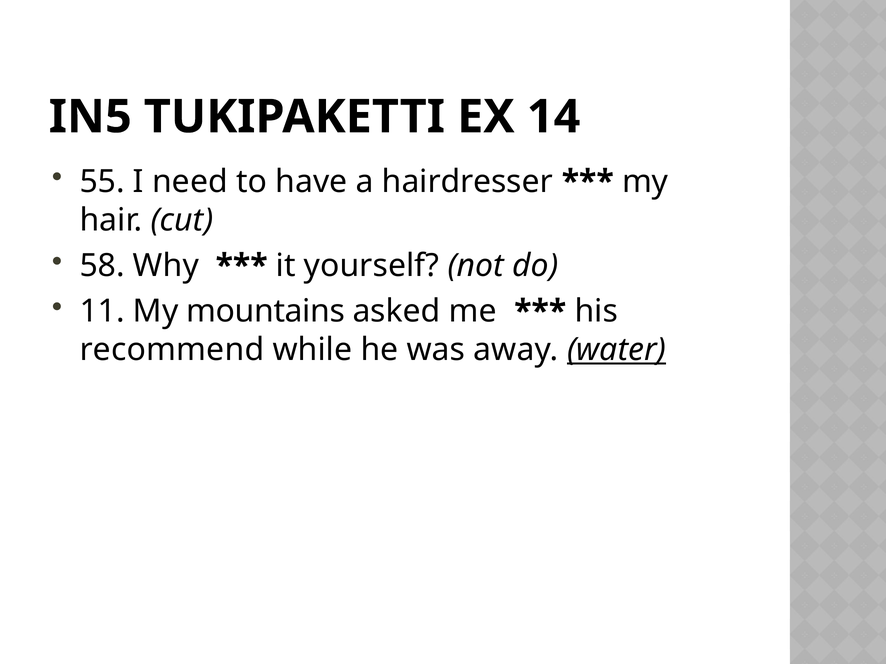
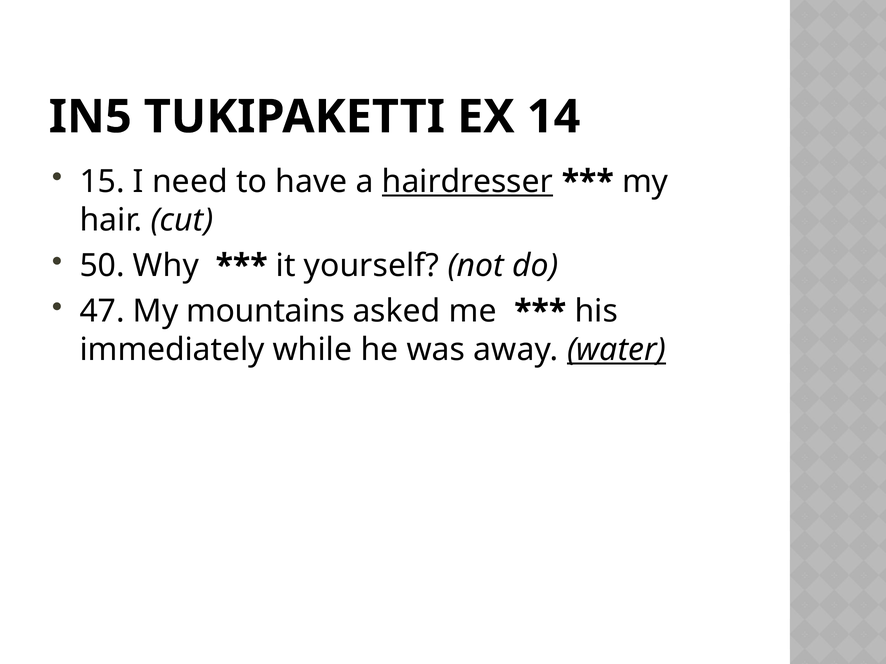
55: 55 -> 15
hairdresser underline: none -> present
58: 58 -> 50
11: 11 -> 47
recommend: recommend -> immediately
